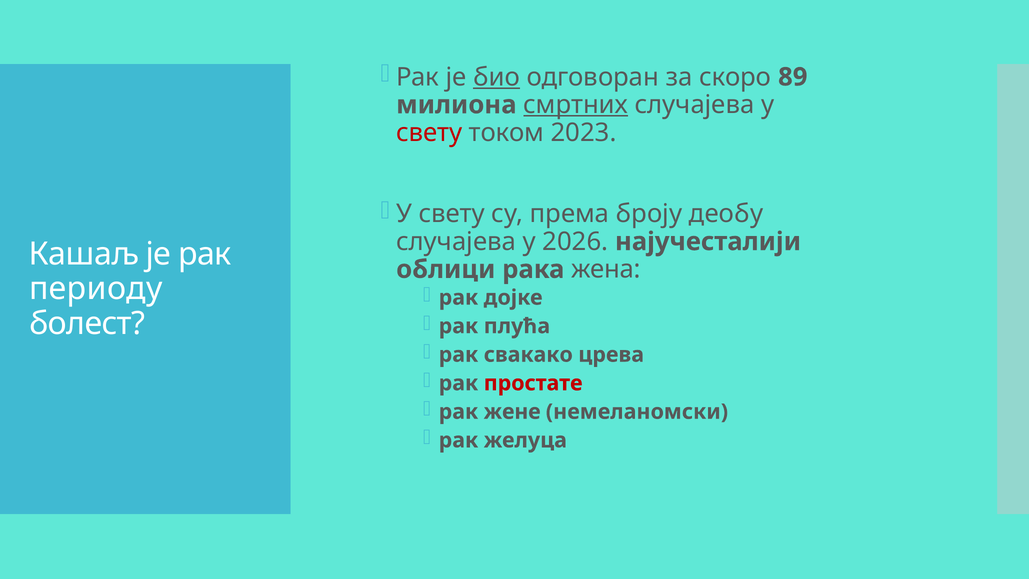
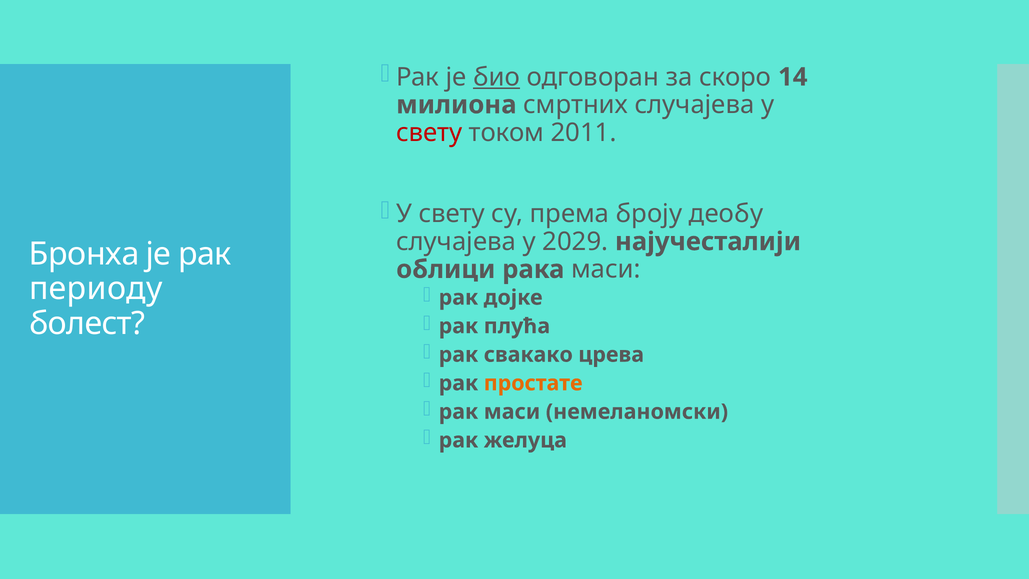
89: 89 -> 14
смртних underline: present -> none
2023: 2023 -> 2011
2026: 2026 -> 2029
Кашаљ: Кашаљ -> Бронха
рака жена: жена -> маси
простате colour: red -> orange
рак жене: жене -> маси
